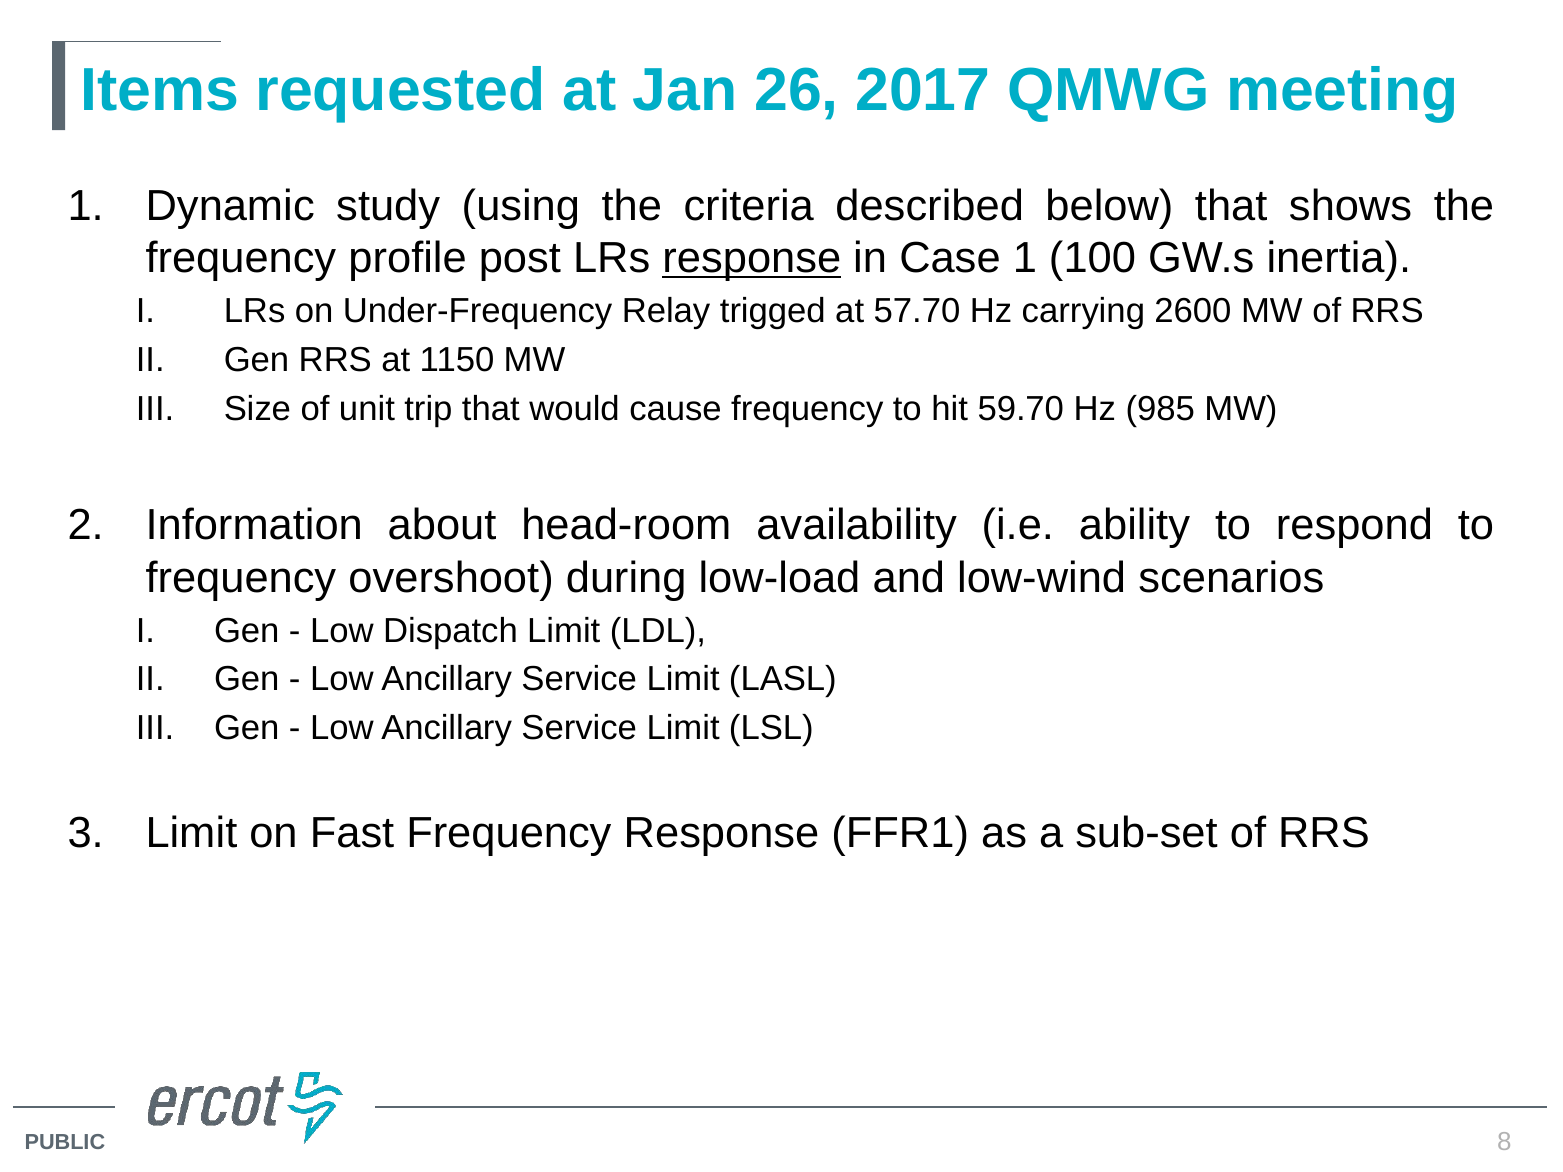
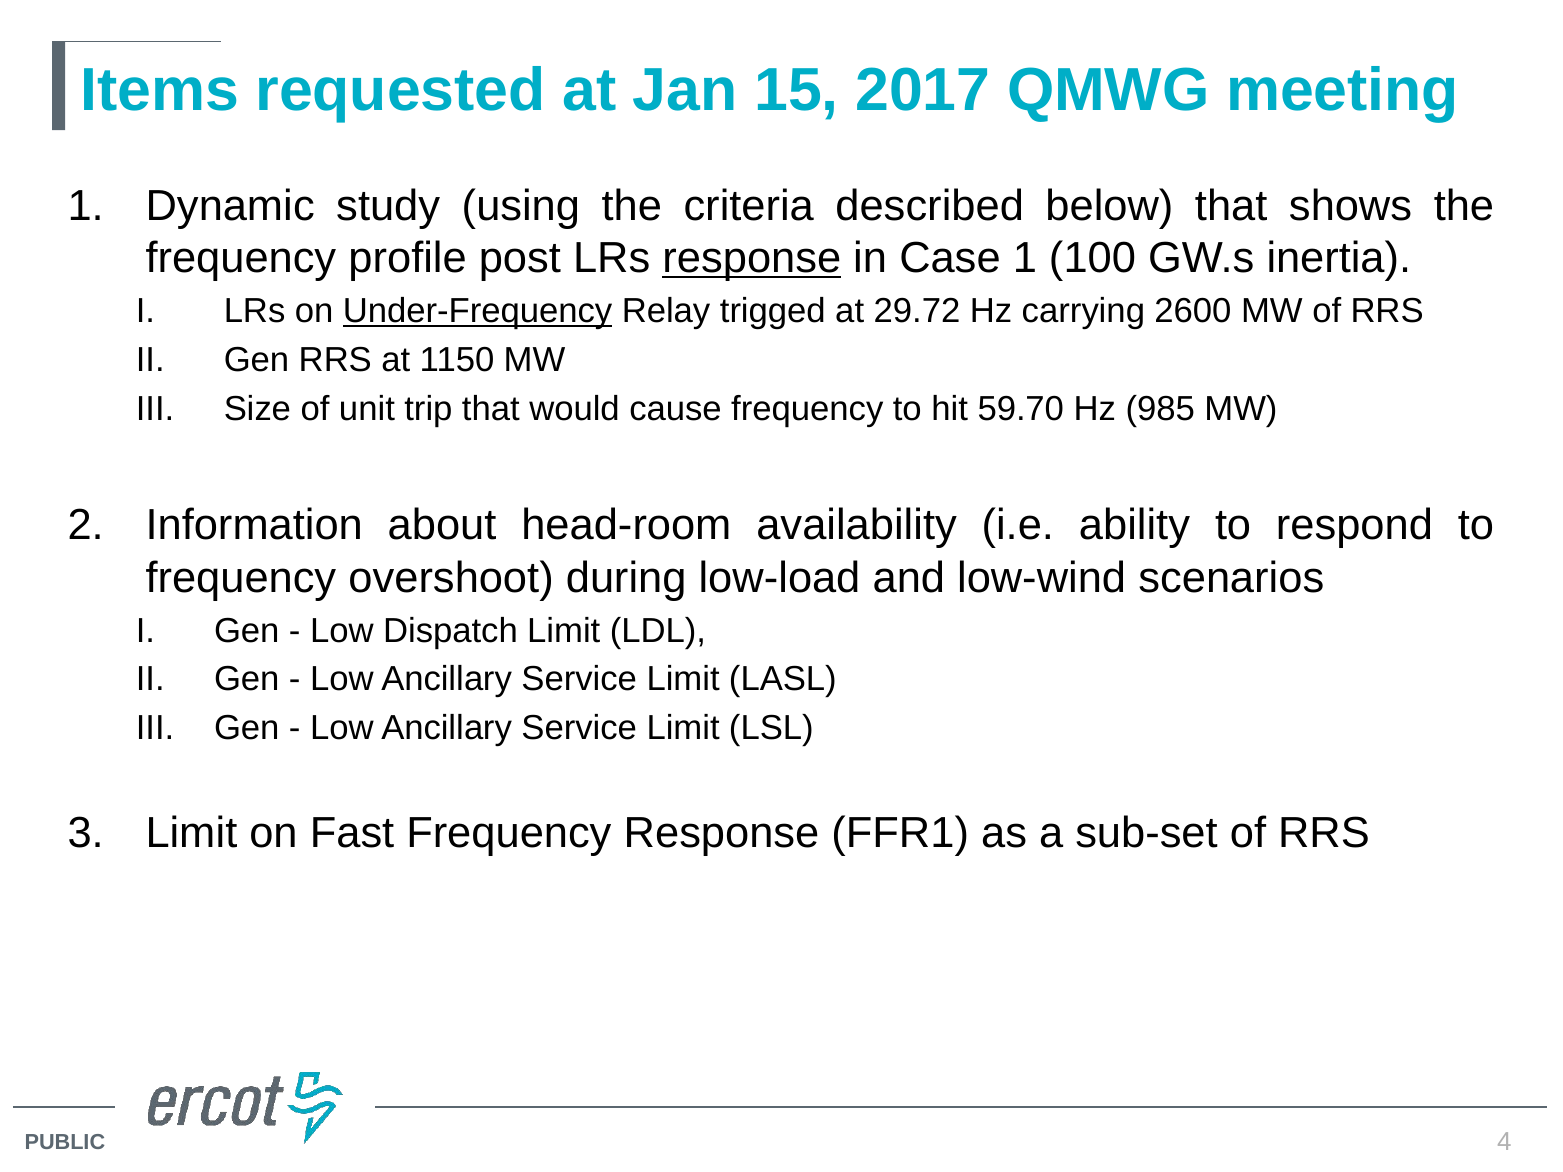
26: 26 -> 15
Under-Frequency underline: none -> present
57.70: 57.70 -> 29.72
8: 8 -> 4
